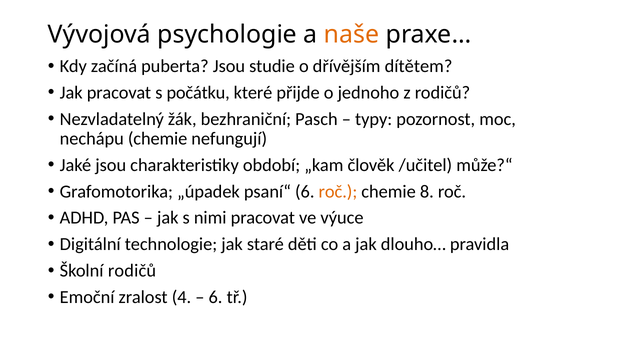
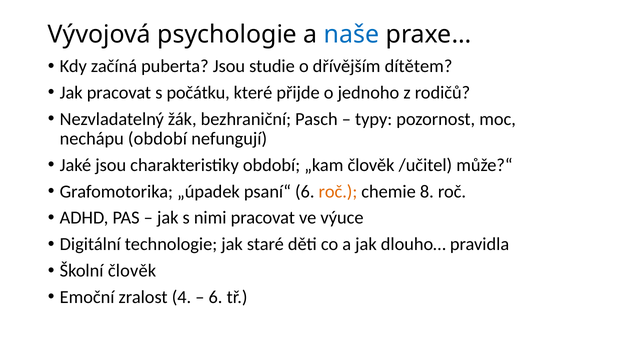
naše colour: orange -> blue
nechápu chemie: chemie -> období
Školní rodičů: rodičů -> člověk
